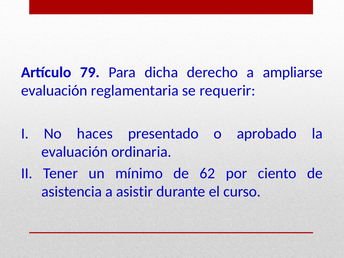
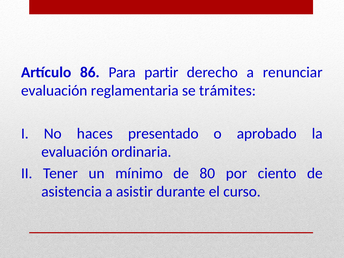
79: 79 -> 86
dicha: dicha -> partir
ampliarse: ampliarse -> renunciar
requerir: requerir -> trámites
62: 62 -> 80
